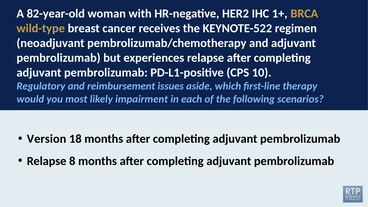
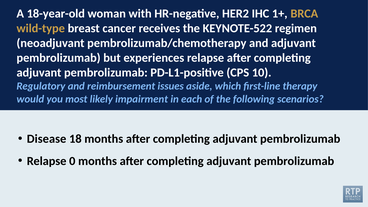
82-year-old: 82-year-old -> 18-year-old
Version: Version -> Disease
8: 8 -> 0
